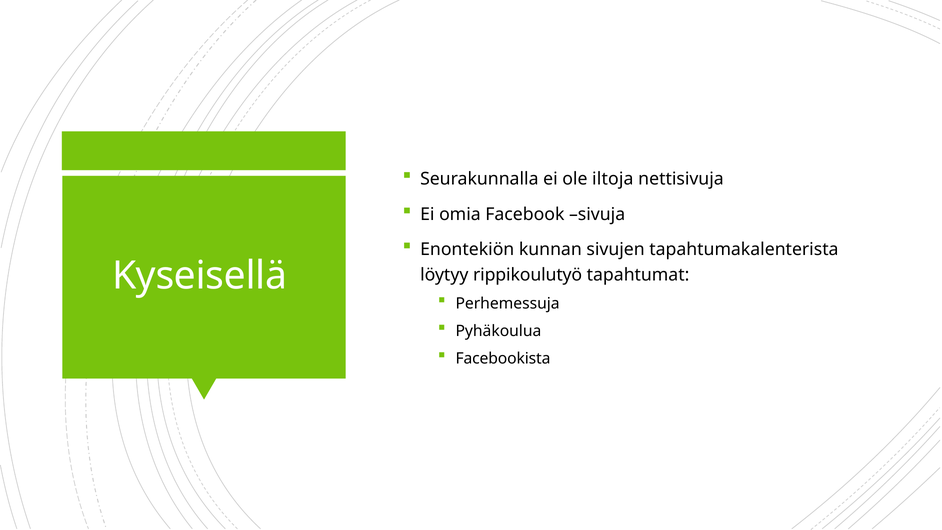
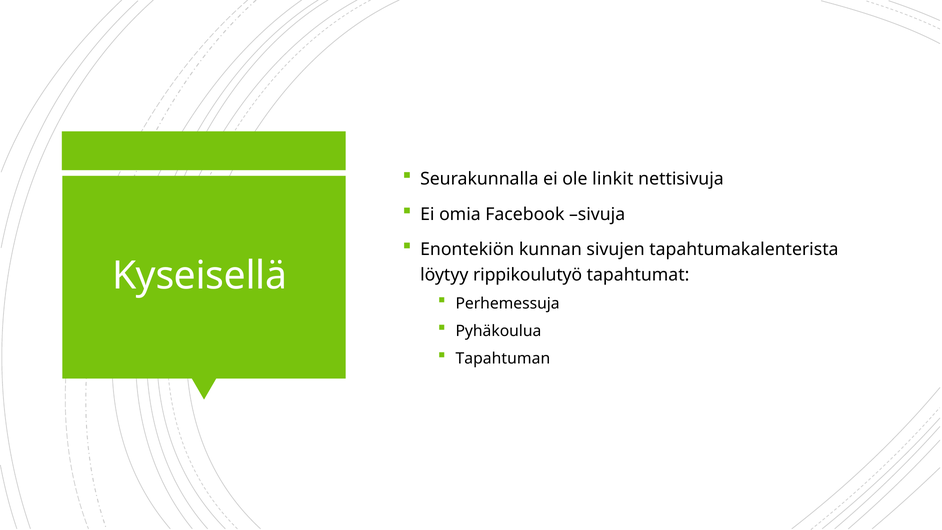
iltoja: iltoja -> linkit
Facebookista: Facebookista -> Tapahtuman
